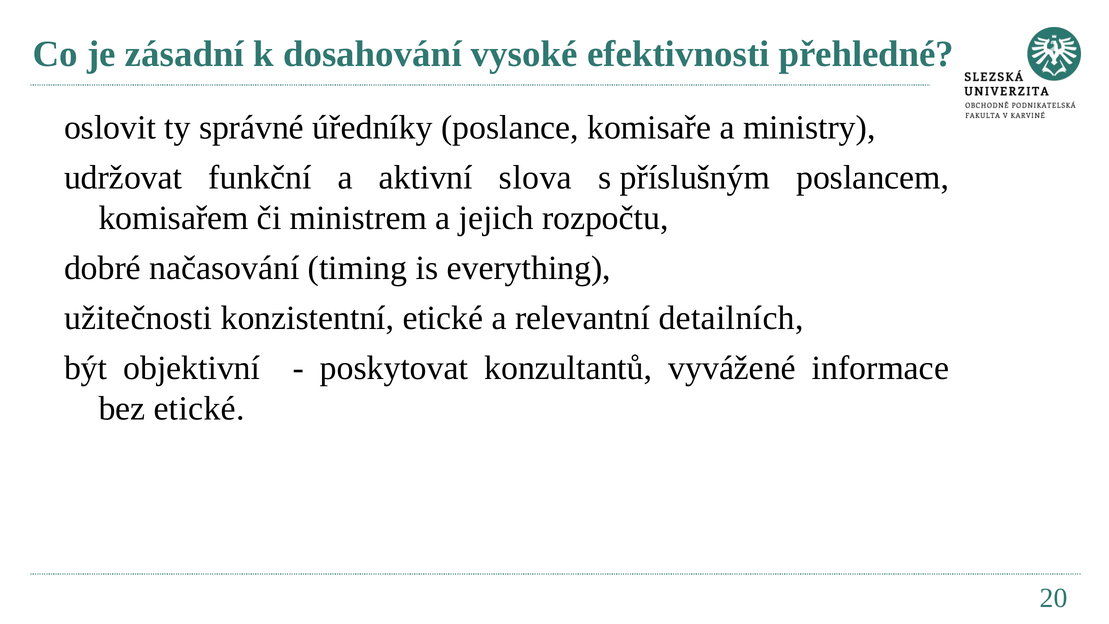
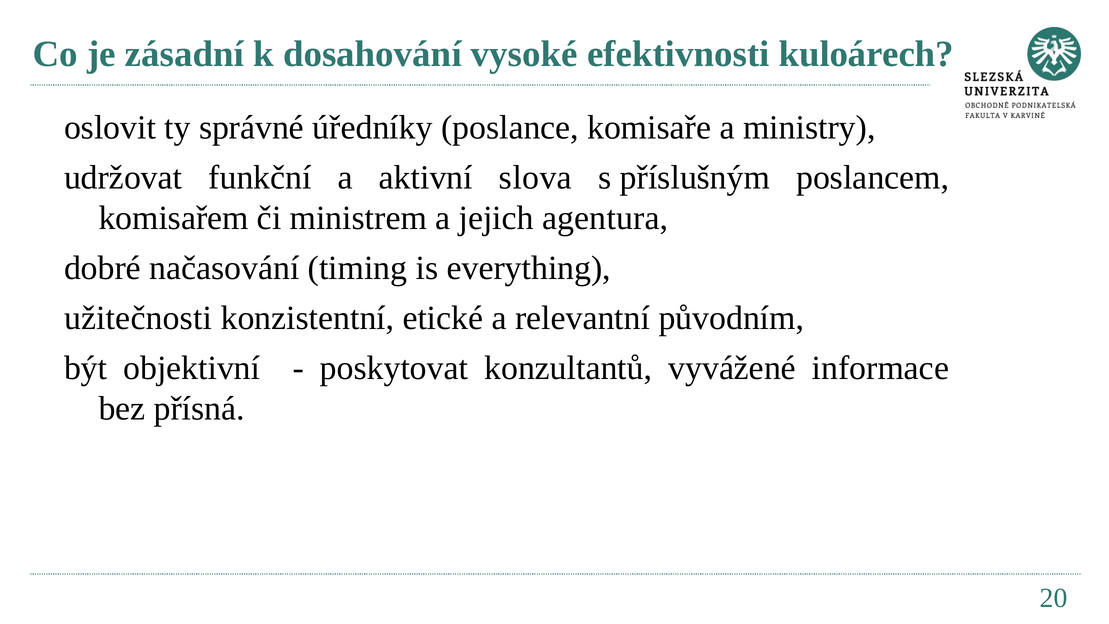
přehledné: přehledné -> kuloárech
rozpočtu: rozpočtu -> agentura
detailních: detailních -> původním
bez etické: etické -> přísná
